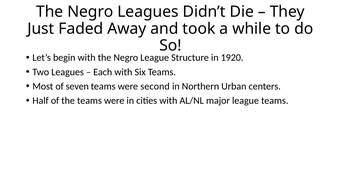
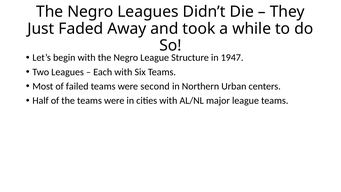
1920: 1920 -> 1947
seven: seven -> failed
